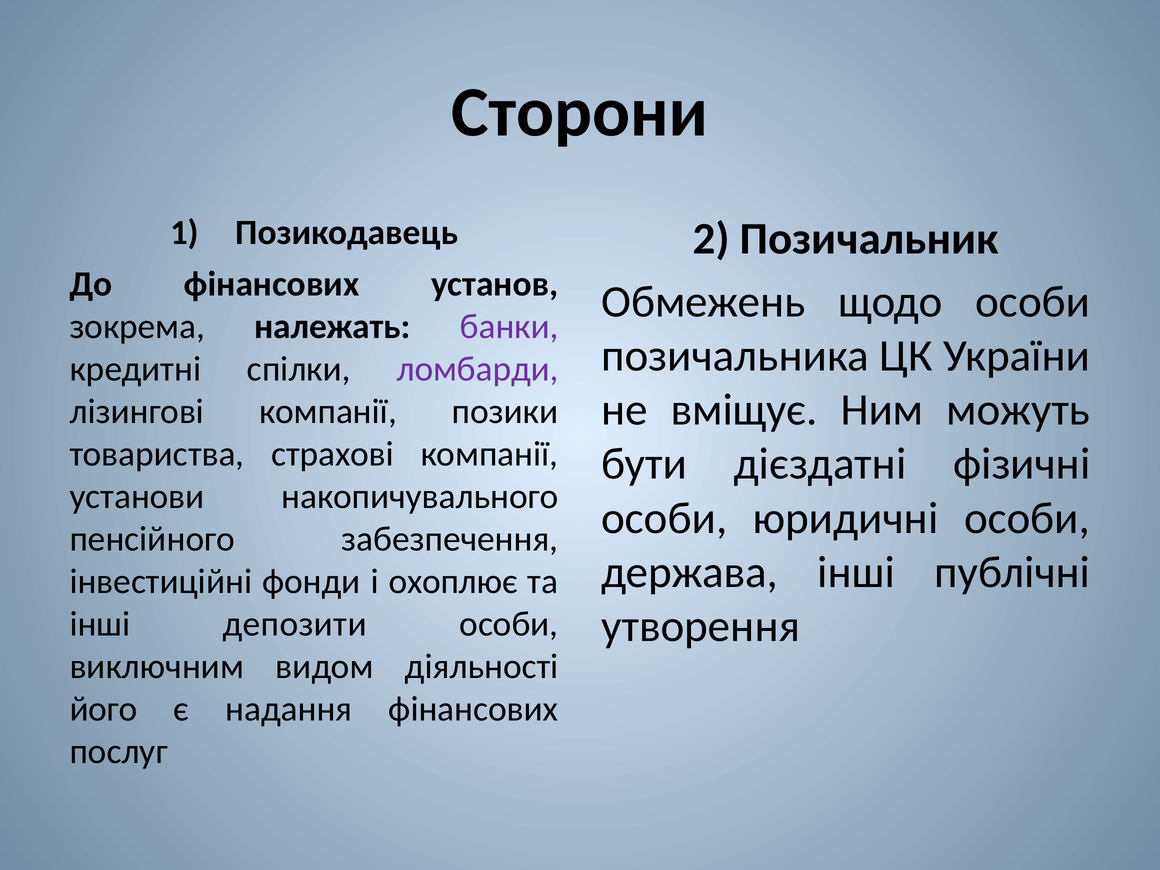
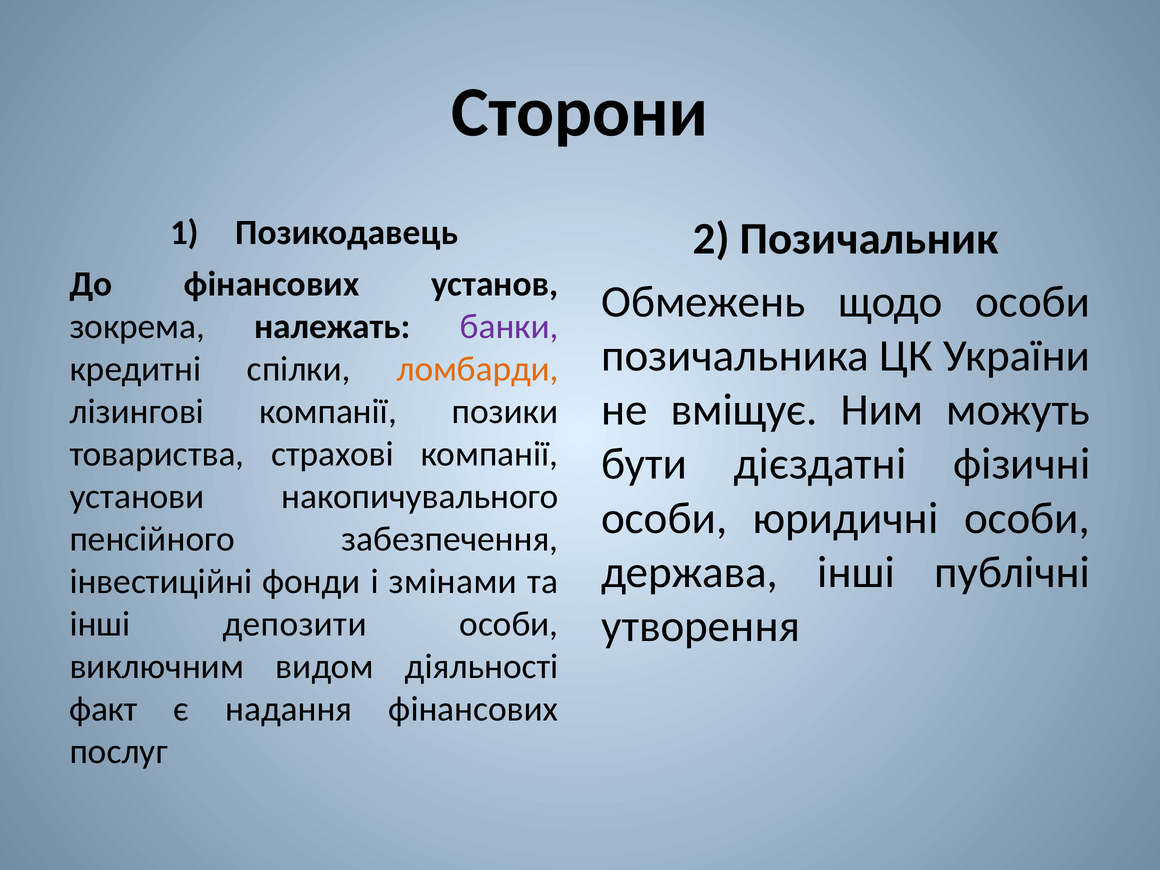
ломбарди colour: purple -> orange
охоплює: охоплює -> змінами
його: його -> факт
